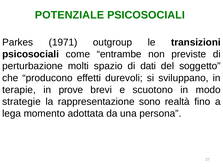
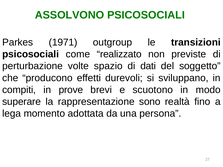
POTENZIALE: POTENZIALE -> ASSOLVONO
entrambe: entrambe -> realizzato
molti: molti -> volte
terapie: terapie -> compiti
strategie: strategie -> superare
